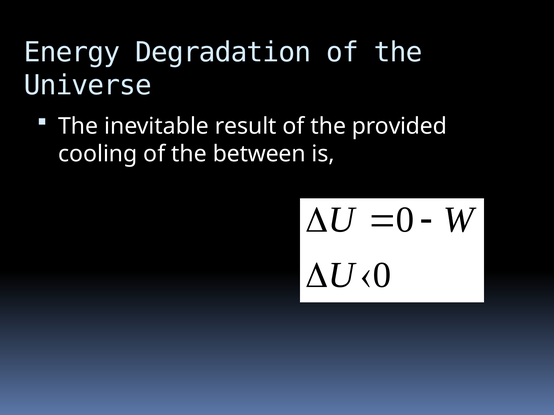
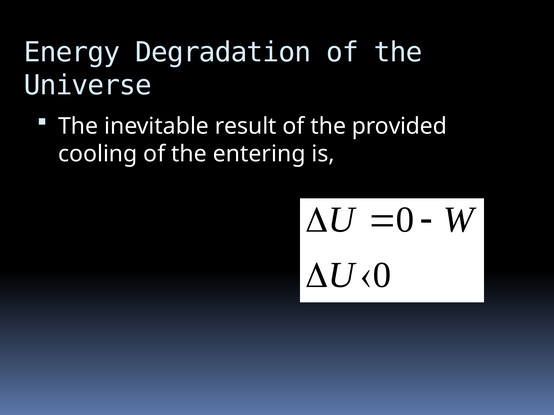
between: between -> entering
